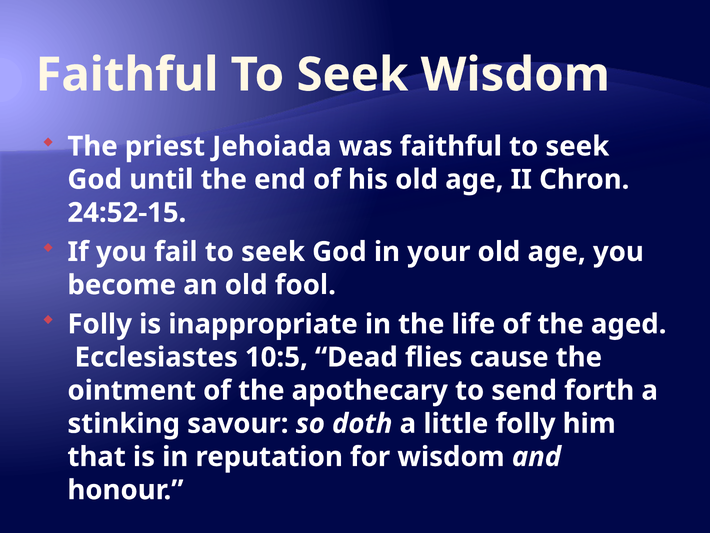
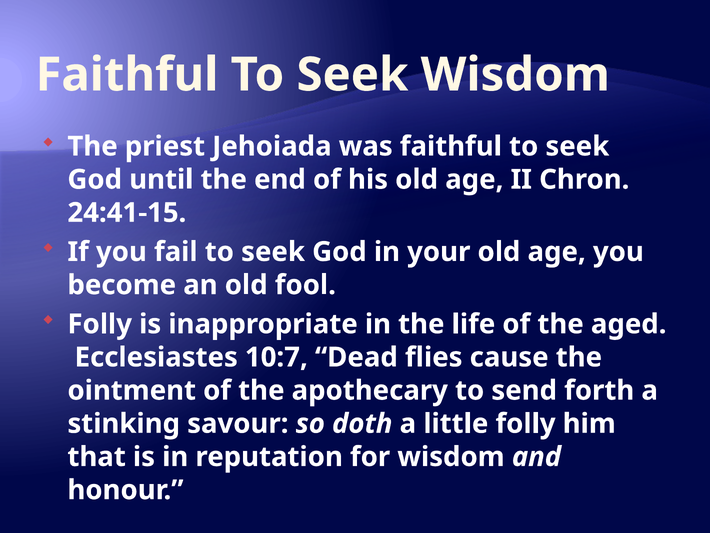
24:52-15: 24:52-15 -> 24:41-15
10:5: 10:5 -> 10:7
